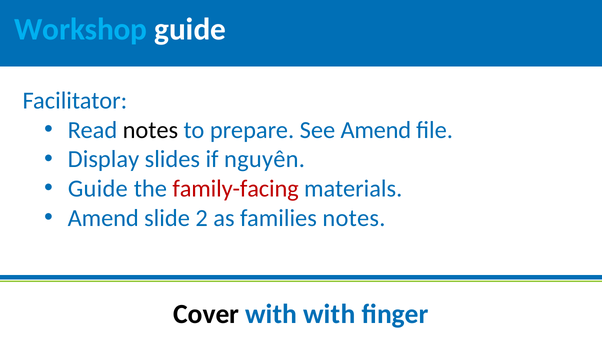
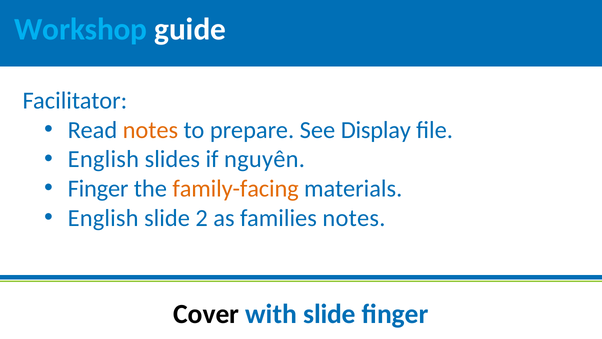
notes at (150, 130) colour: black -> orange
See Amend: Amend -> Display
Display at (103, 159): Display -> English
Guide at (98, 189): Guide -> Finger
family-facing colour: red -> orange
Amend at (103, 218): Amend -> English
with with: with -> slide
